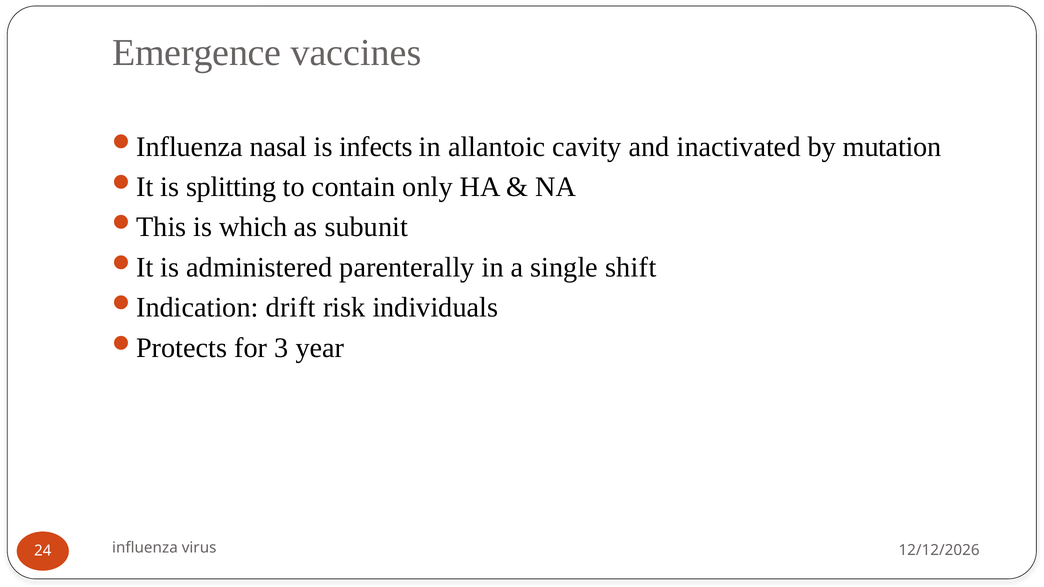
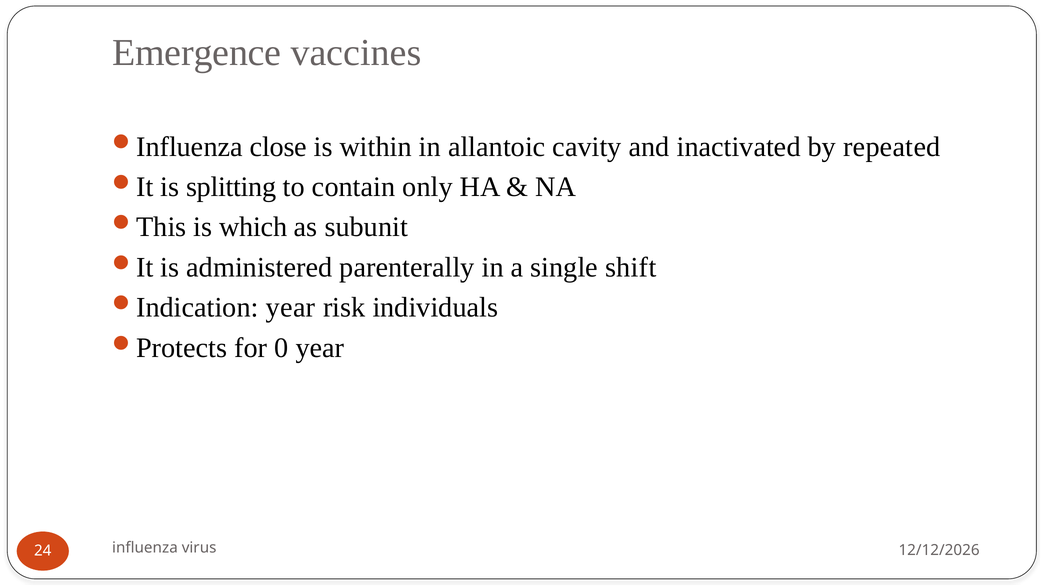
nasal: nasal -> close
infects: infects -> within
mutation: mutation -> repeated
drift at (291, 308): drift -> year
3: 3 -> 0
